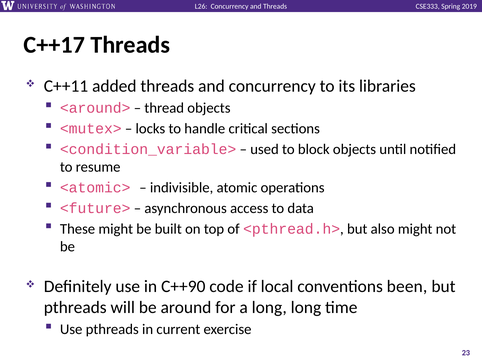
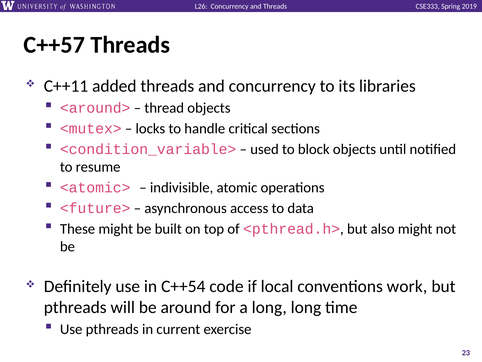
C++17: C++17 -> C++57
C++90: C++90 -> C++54
been: been -> work
